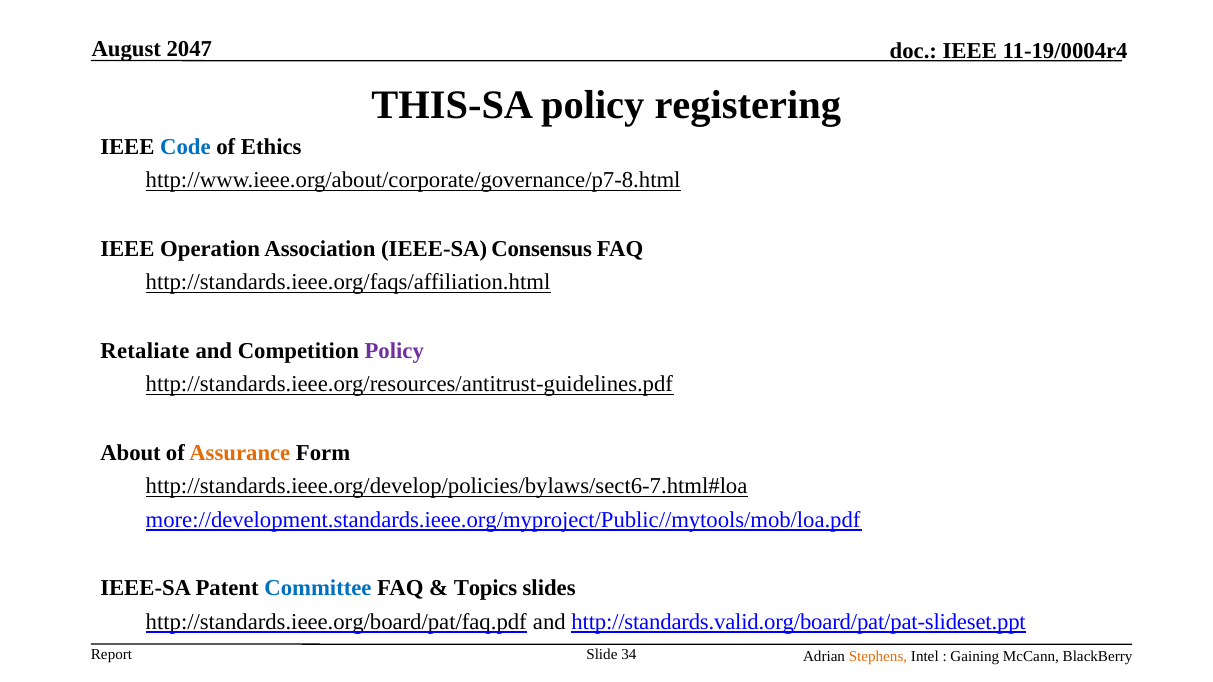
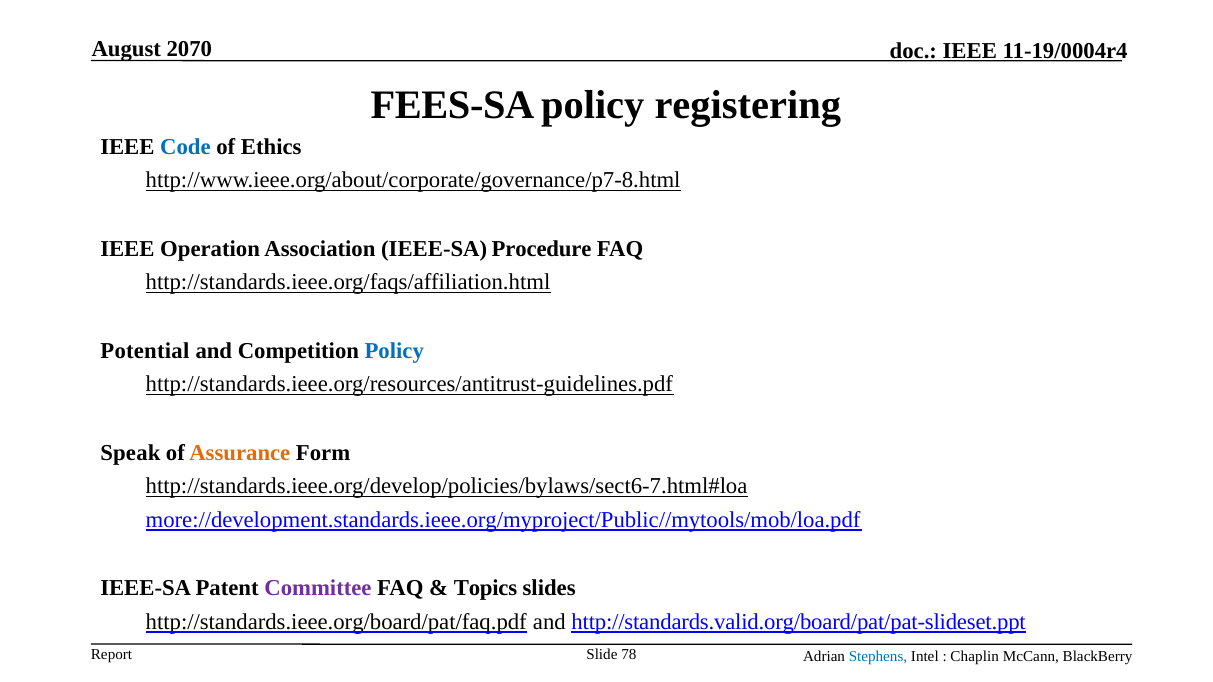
2047: 2047 -> 2070
THIS-SA: THIS-SA -> FEES-SA
Consensus: Consensus -> Procedure
Retaliate: Retaliate -> Potential
Policy at (394, 351) colour: purple -> blue
About: About -> Speak
Committee colour: blue -> purple
34: 34 -> 78
Stephens colour: orange -> blue
Gaining: Gaining -> Chaplin
